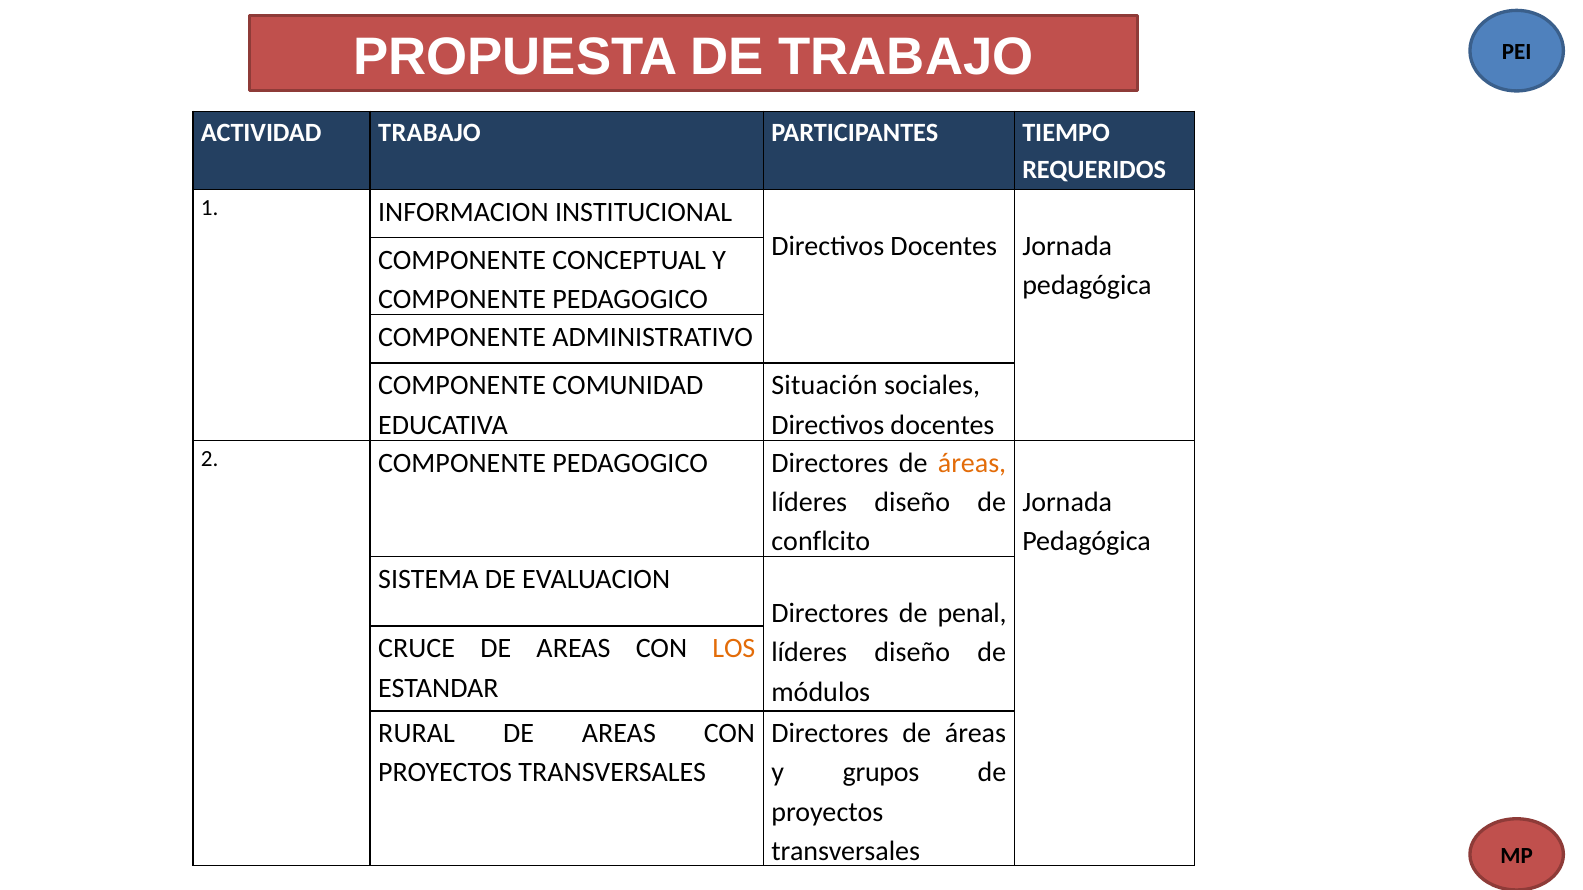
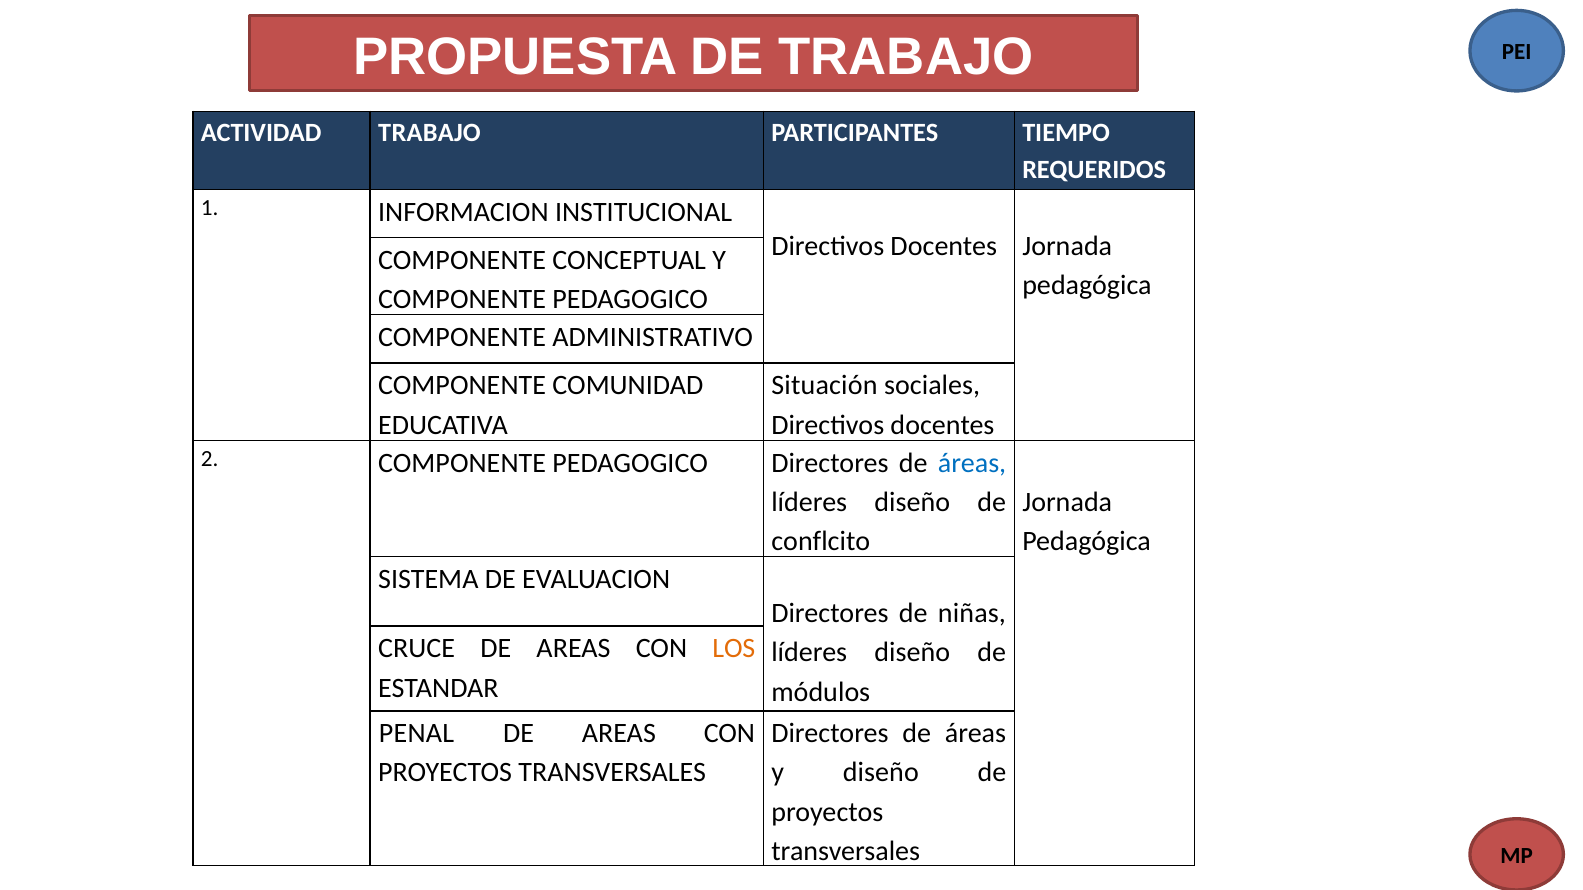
áreas at (972, 463) colour: orange -> blue
penal: penal -> niñas
RURAL: RURAL -> PENAL
y grupos: grupos -> diseño
